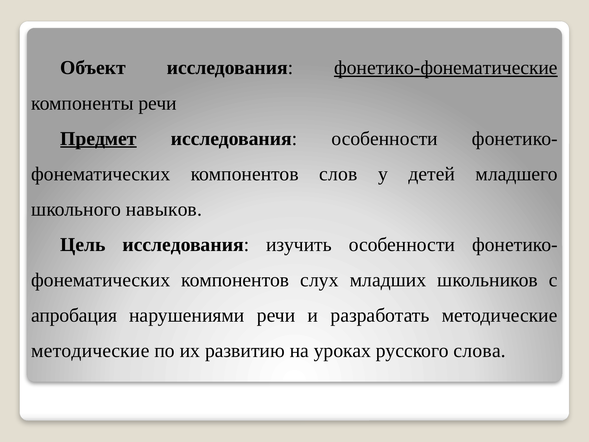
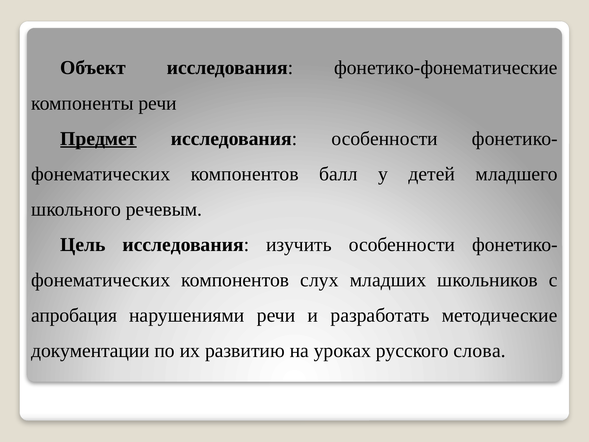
фонетико-фонематические underline: present -> none
слов: слов -> балл
навыков: навыков -> речевым
методические at (90, 351): методические -> документации
